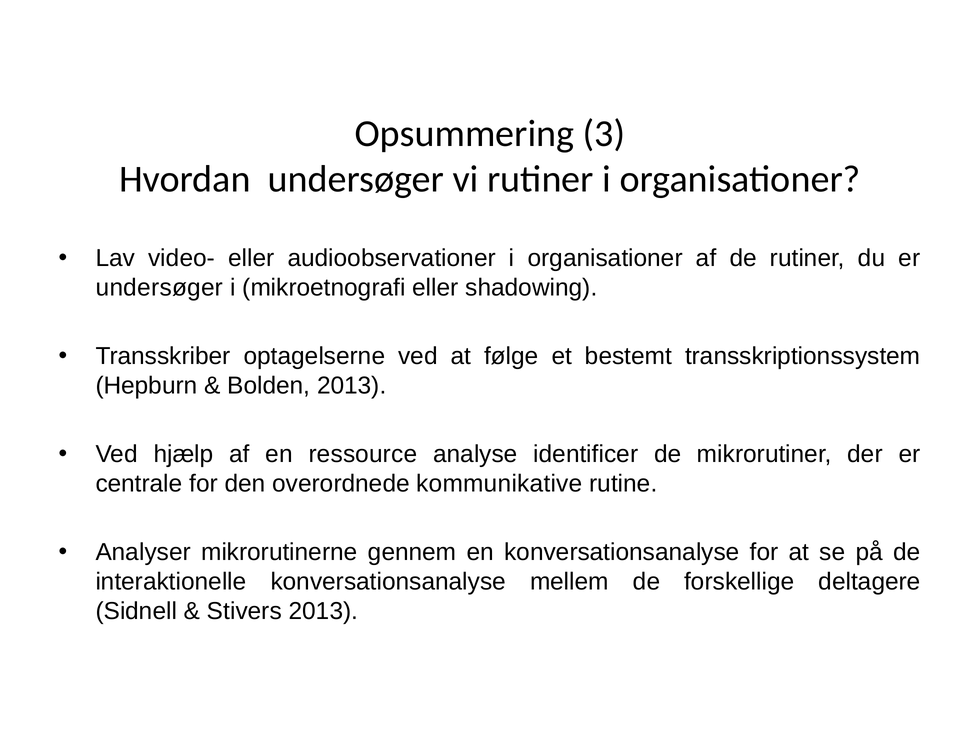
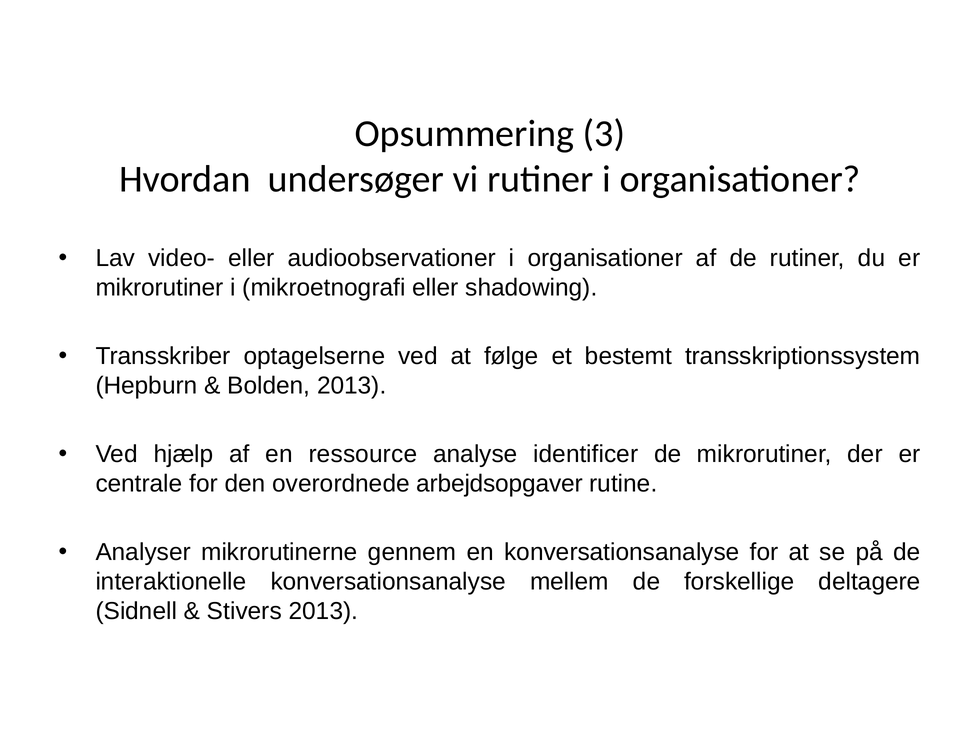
undersøger at (159, 288): undersøger -> mikrorutiner
kommunikative: kommunikative -> arbejdsopgaver
